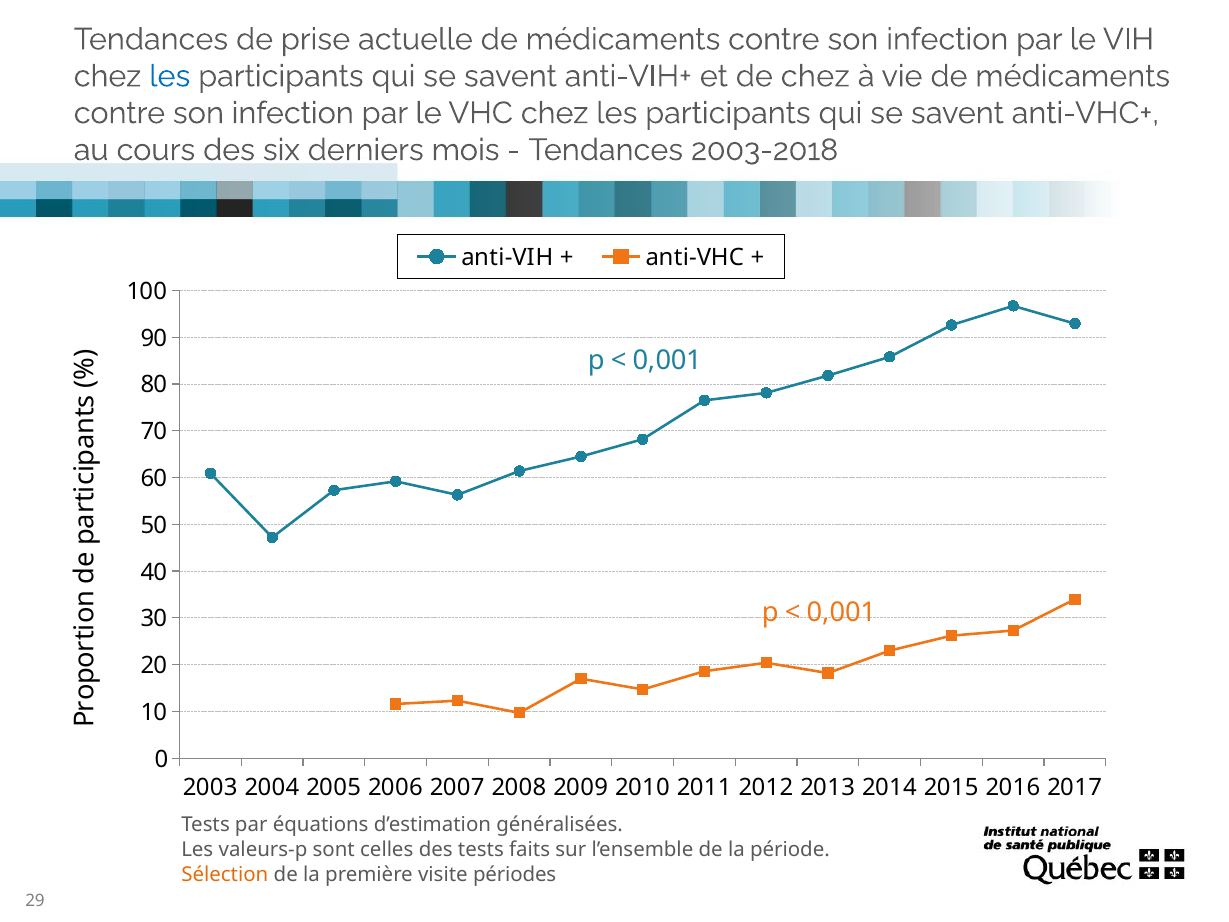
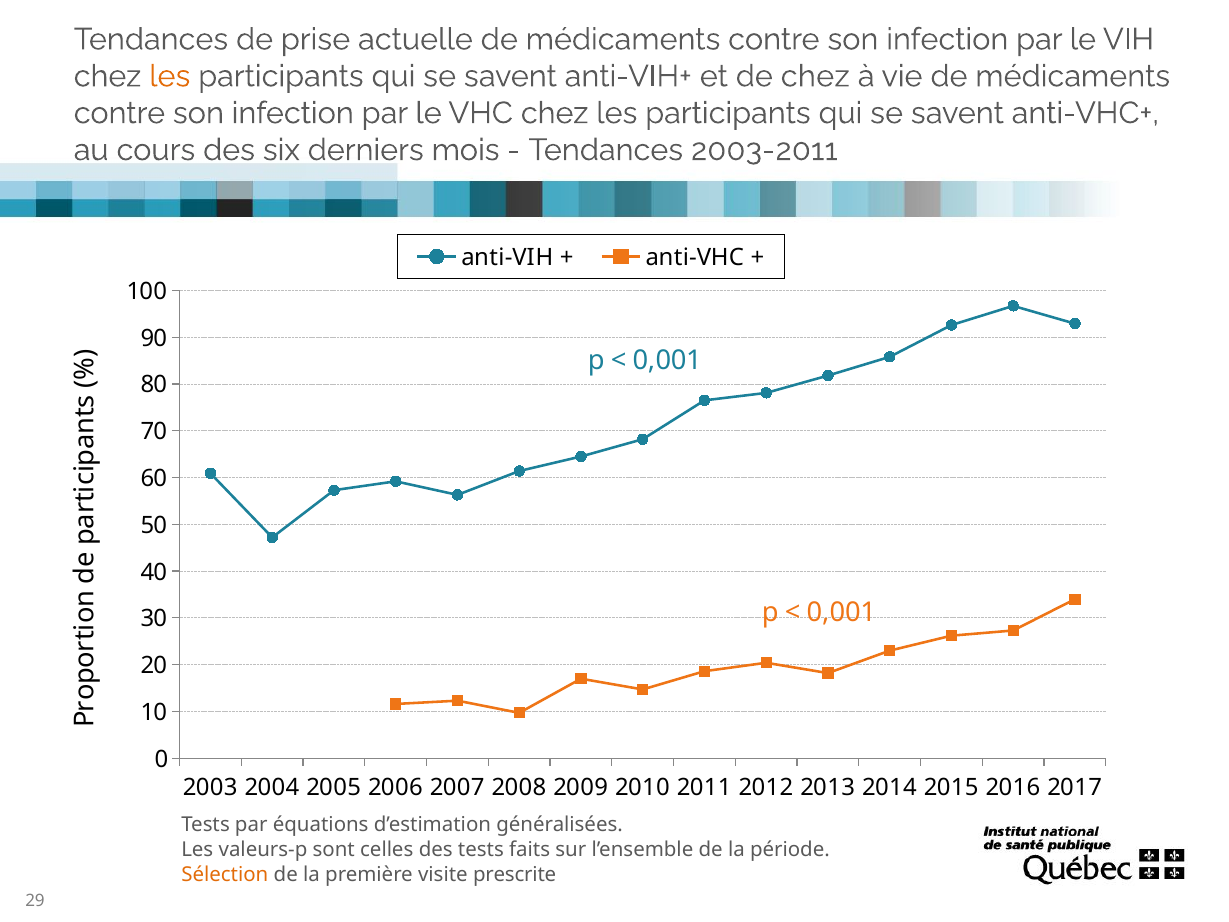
les at (170, 76) colour: blue -> orange
2003-2018: 2003-2018 -> 2003-2011
périodes: périodes -> prescrite
